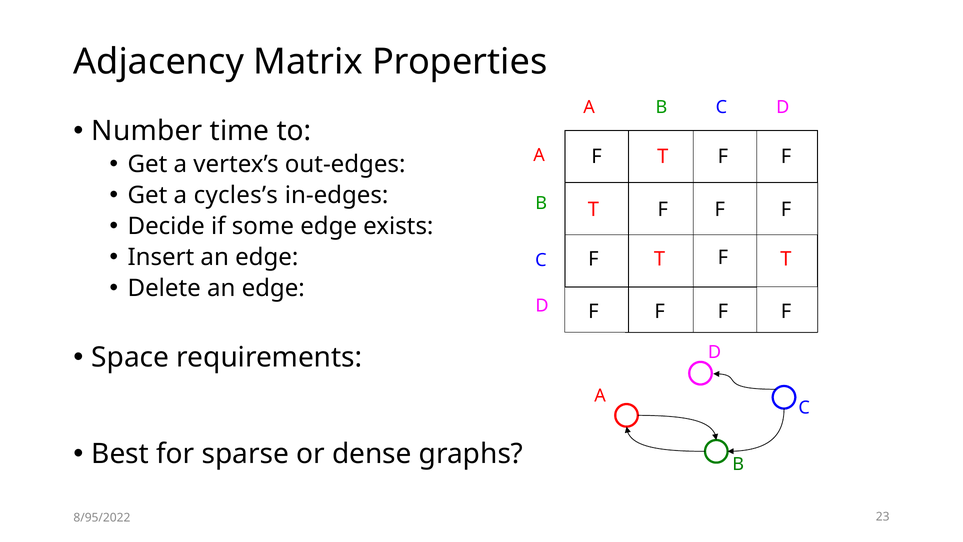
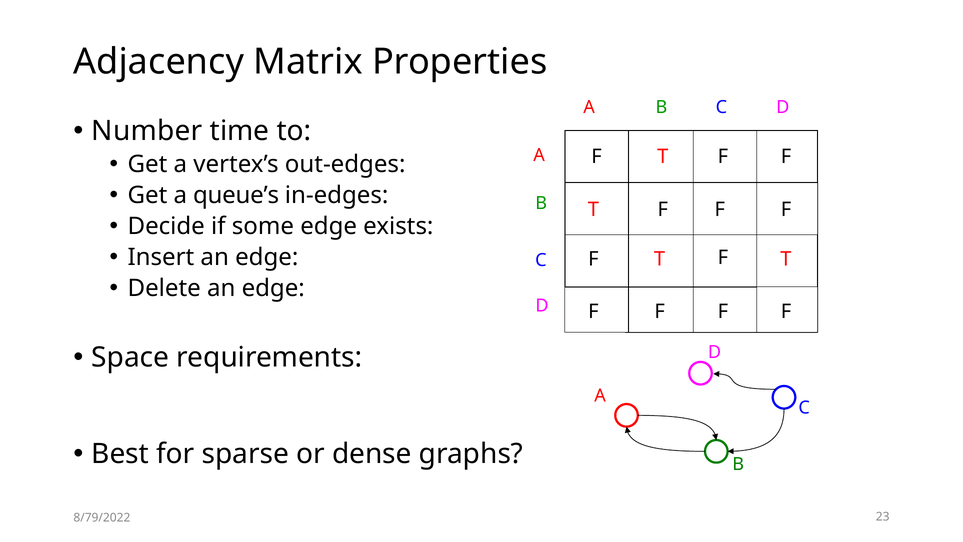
cycles’s: cycles’s -> queue’s
8/95/2022: 8/95/2022 -> 8/79/2022
